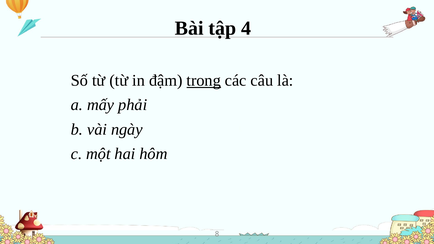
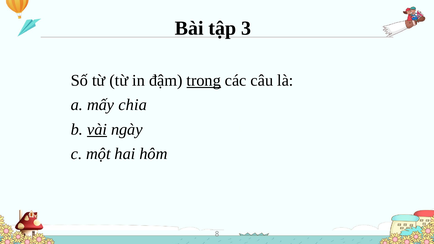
4: 4 -> 3
phải: phải -> chia
vài underline: none -> present
